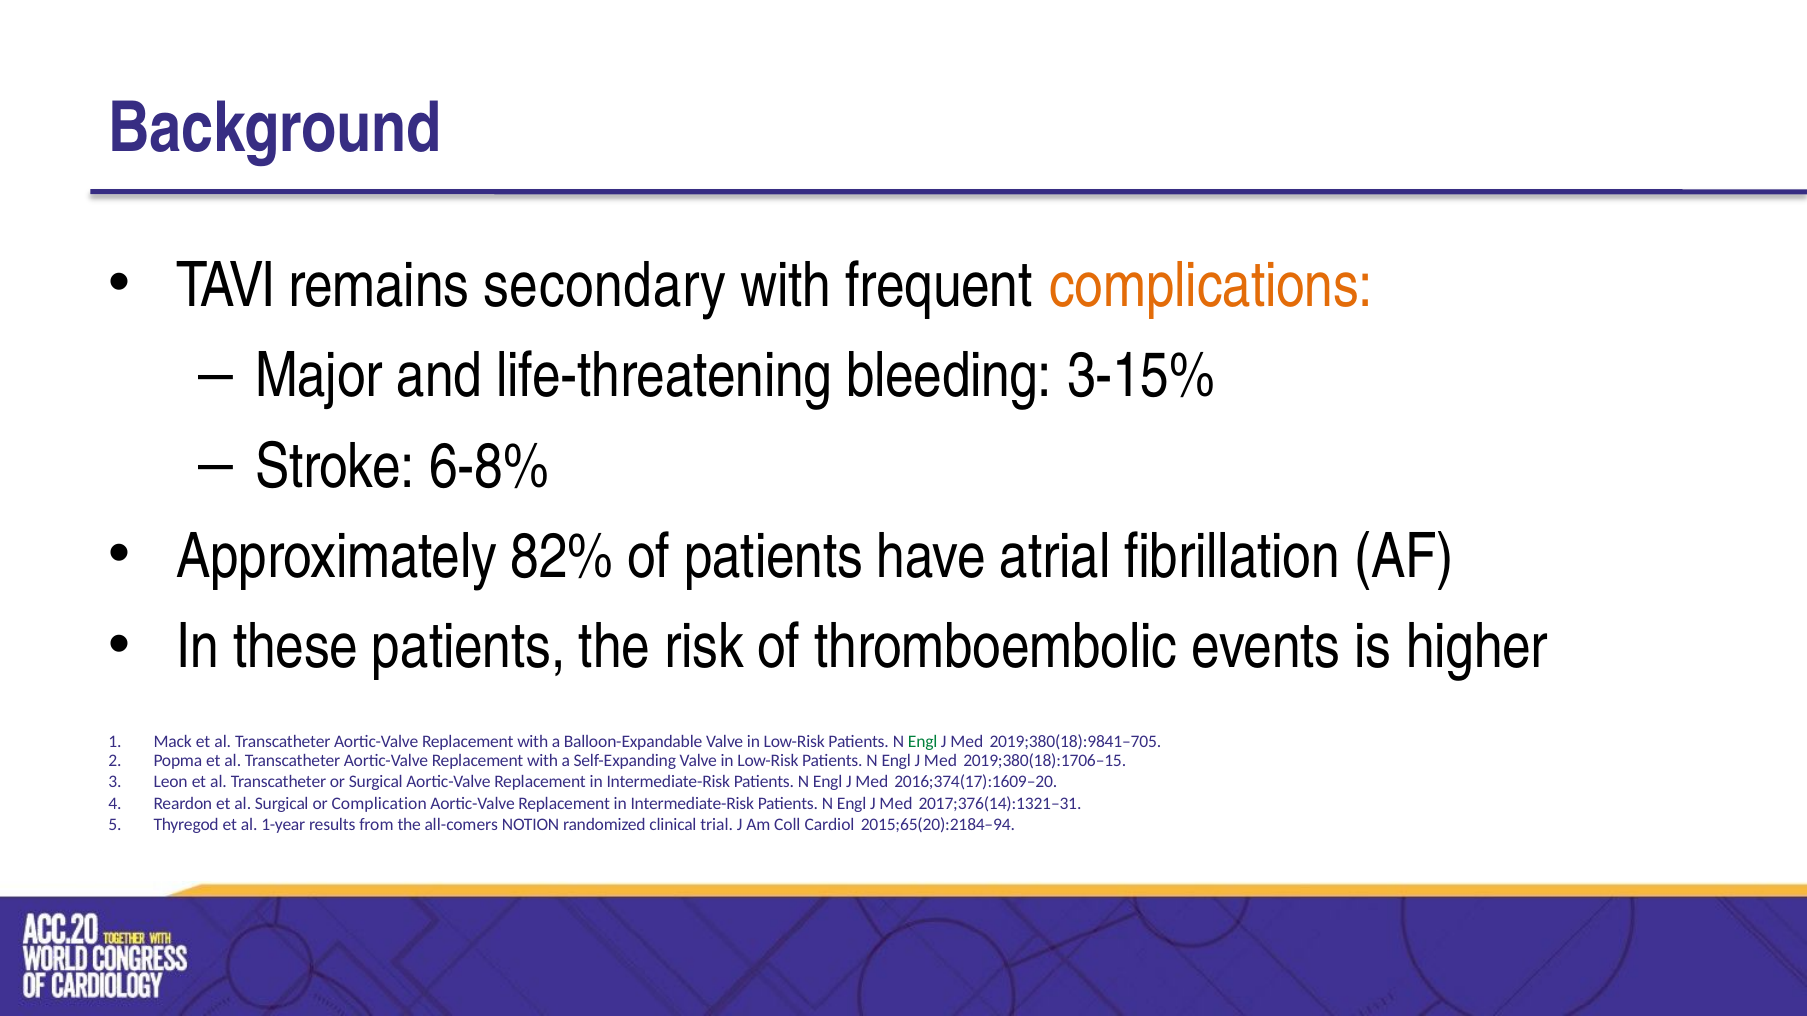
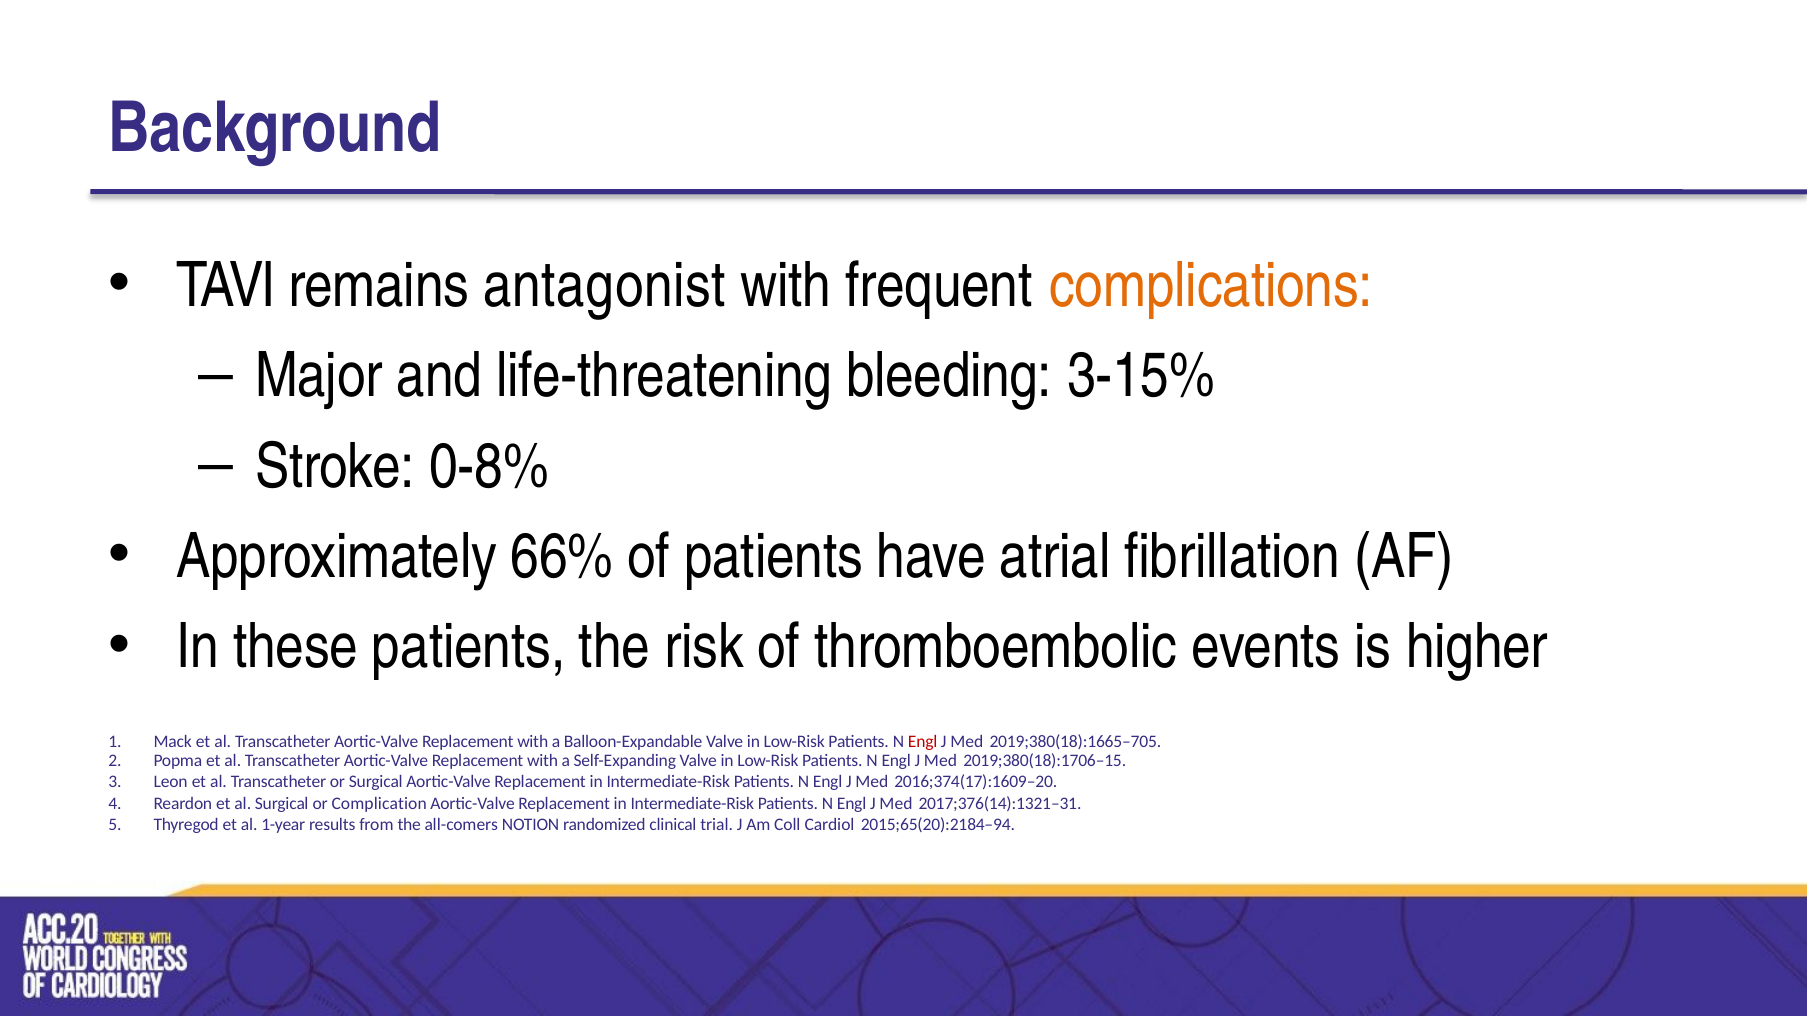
secondary: secondary -> antagonist
6-8%: 6-8% -> 0-8%
82%: 82% -> 66%
Engl at (923, 742) colour: green -> red
2019;380(18):9841–705: 2019;380(18):9841–705 -> 2019;380(18):1665–705
